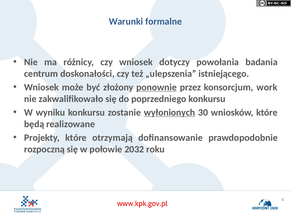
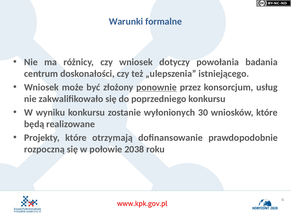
work: work -> usług
wyłonionych underline: present -> none
2032: 2032 -> 2038
